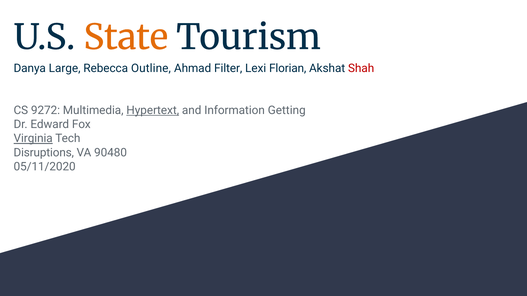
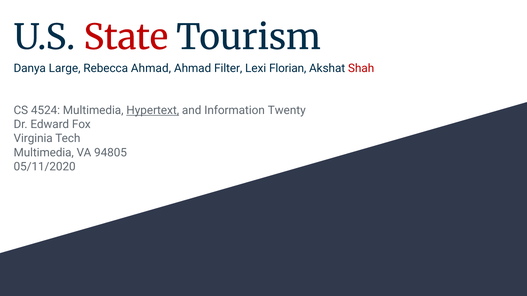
State colour: orange -> red
Rebecca Outline: Outline -> Ahmad
9272: 9272 -> 4524
Getting: Getting -> Twenty
Virginia underline: present -> none
Disruptions at (44, 153): Disruptions -> Multimedia
90480: 90480 -> 94805
